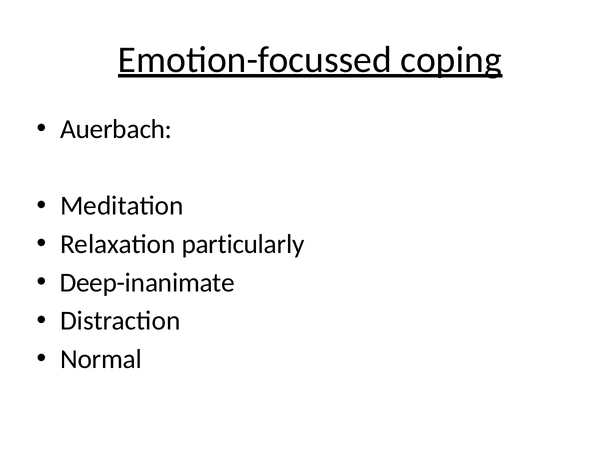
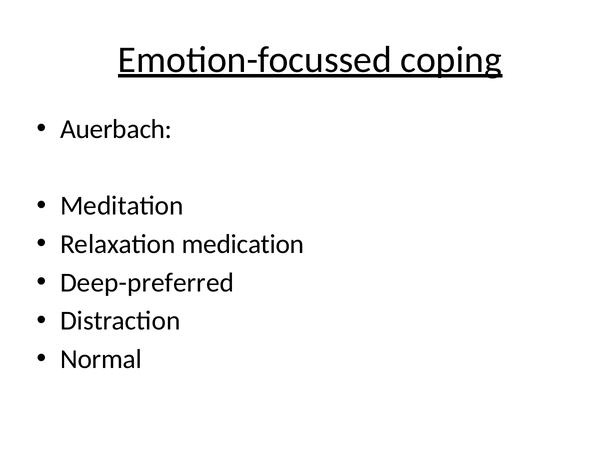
particularly: particularly -> medication
Deep-inanimate: Deep-inanimate -> Deep-preferred
